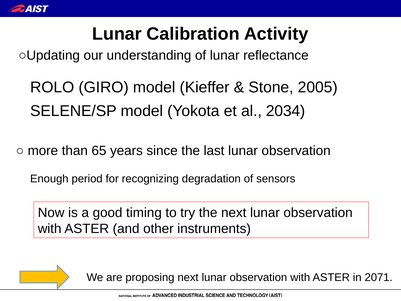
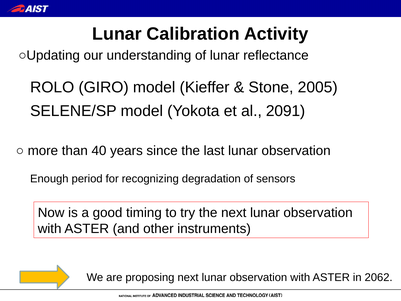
2034: 2034 -> 2091
65: 65 -> 40
2071: 2071 -> 2062
